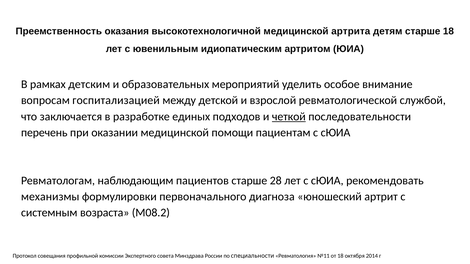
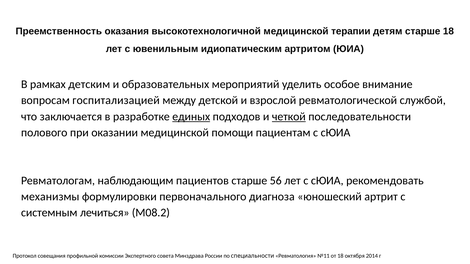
артрита: артрита -> терапии
единых underline: none -> present
перечень: перечень -> полового
28: 28 -> 56
возраста: возраста -> лечиться
